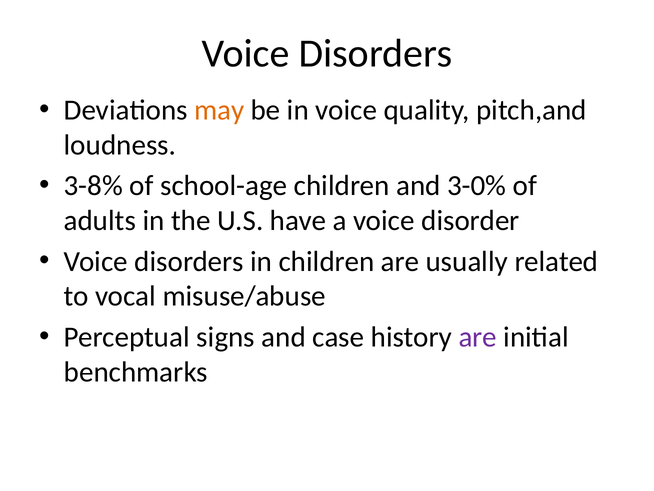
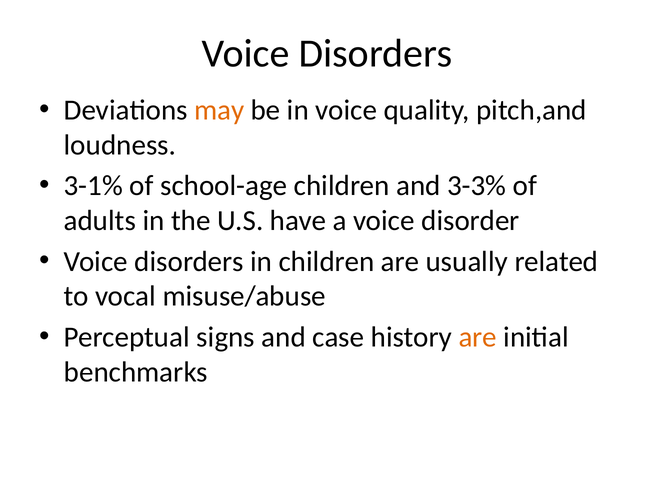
3-8%: 3-8% -> 3-1%
3-0%: 3-0% -> 3-3%
are at (478, 337) colour: purple -> orange
